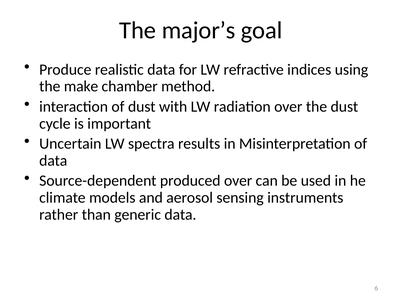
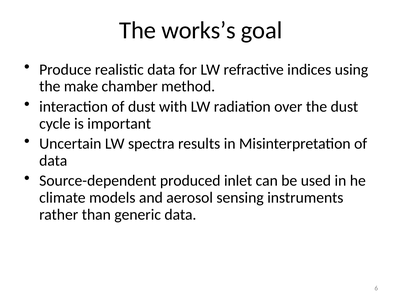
major’s: major’s -> works’s
produced over: over -> inlet
